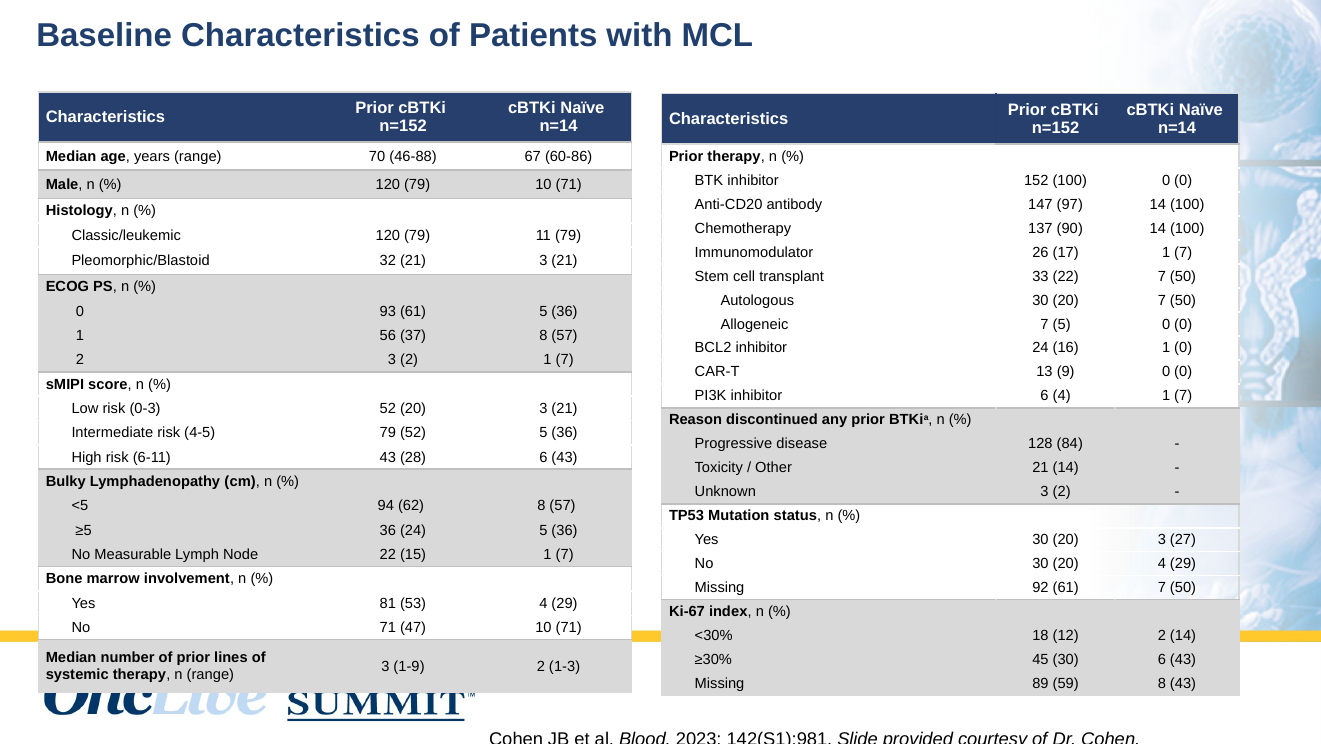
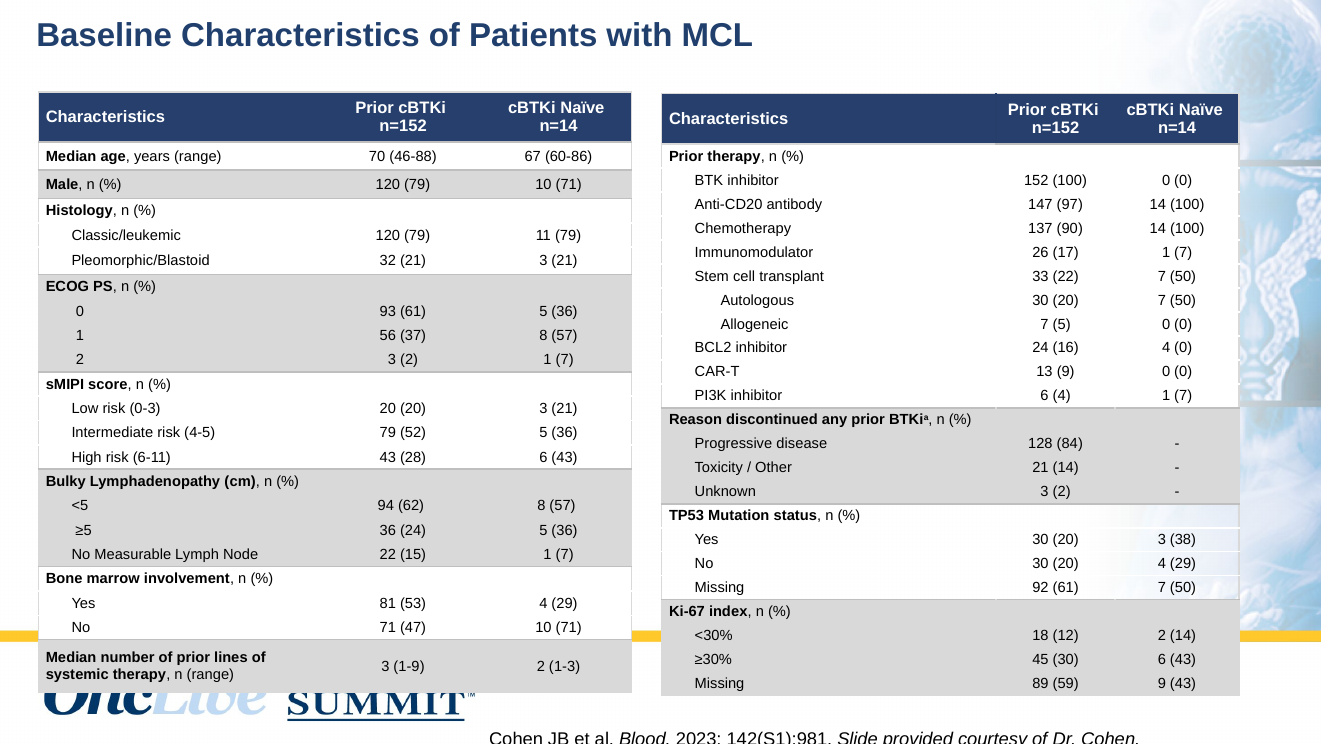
16 1: 1 -> 4
0-3 52: 52 -> 20
27: 27 -> 38
59 8: 8 -> 9
